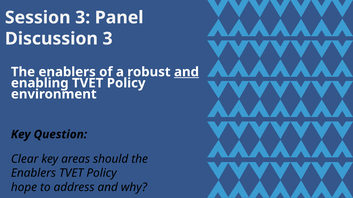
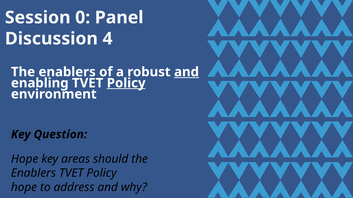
Session 3: 3 -> 0
Discussion 3: 3 -> 4
Policy at (126, 83) underline: none -> present
Clear at (25, 159): Clear -> Hope
